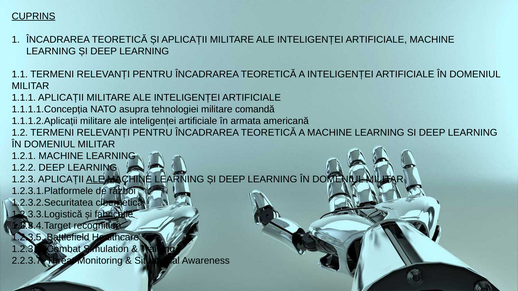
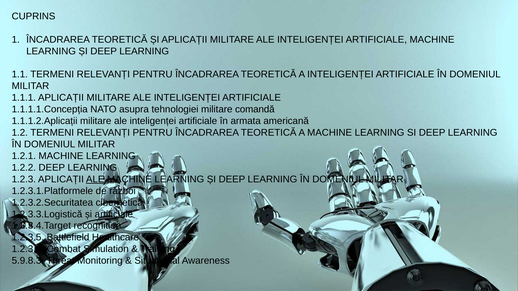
CUPRINS underline: present -> none
și fabricație: fabricație -> artificiale
2.2.3.7: 2.2.3.7 -> 5.9.8.3
